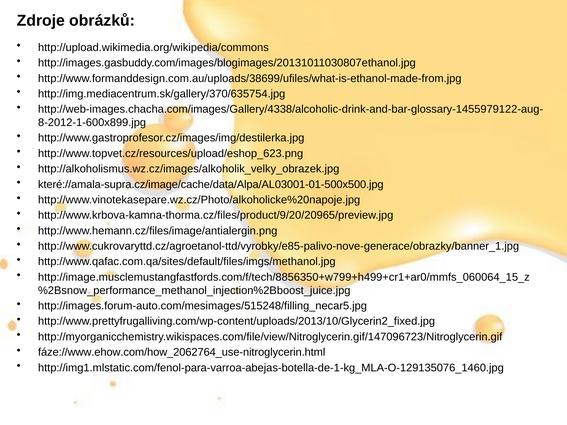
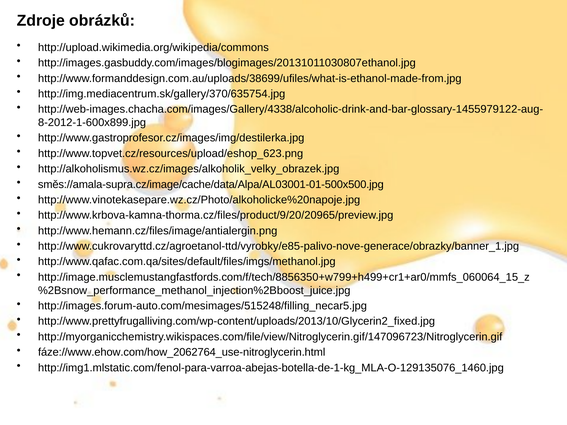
které://amala-supra.cz/image/cache/data/Alpa/AL03001-01-500x500.jpg: které://amala-supra.cz/image/cache/data/Alpa/AL03001-01-500x500.jpg -> směs://amala-supra.cz/image/cache/data/Alpa/AL03001-01-500x500.jpg
